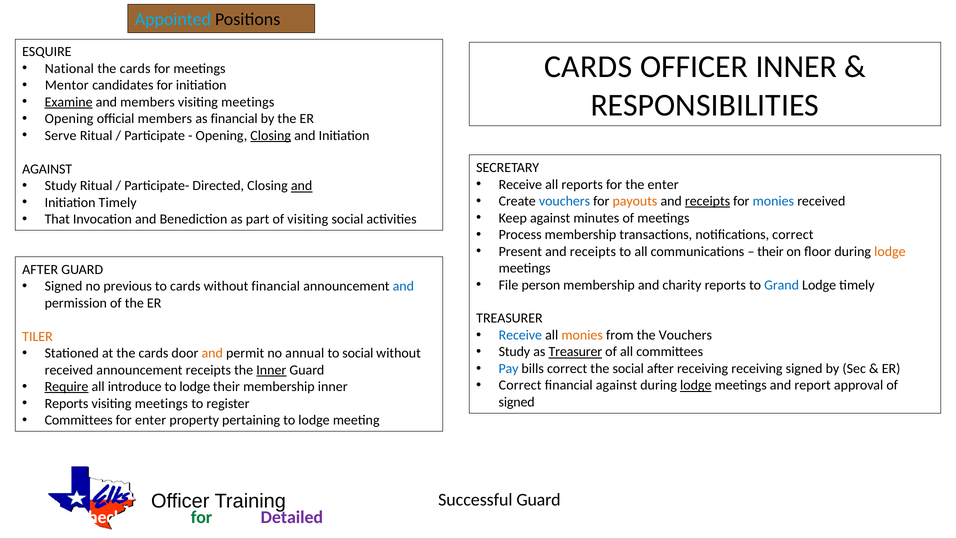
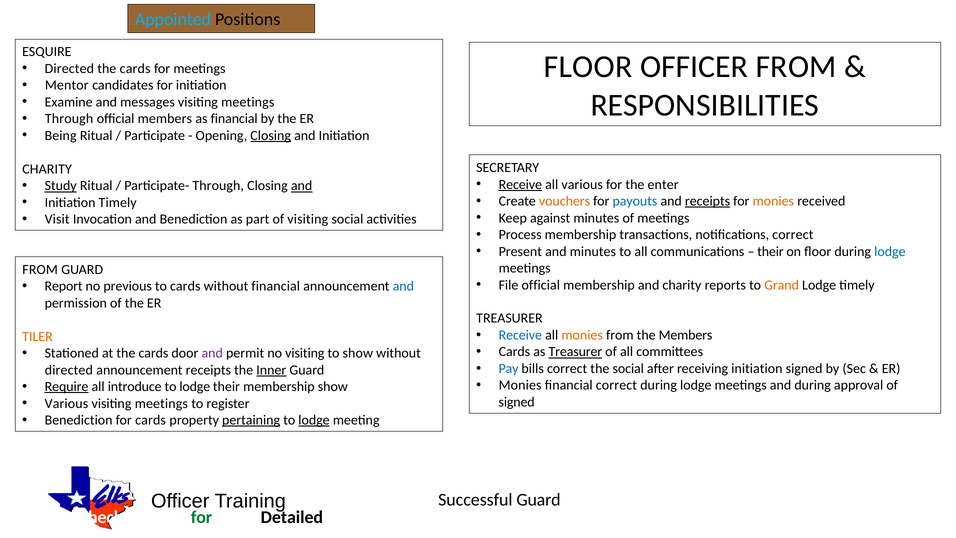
CARDS at (588, 67): CARDS -> FLOOR
OFFICER INNER: INNER -> FROM
National at (69, 69): National -> Directed
Examine underline: present -> none
and members: members -> messages
Opening at (69, 119): Opening -> Through
Serve: Serve -> Being
AGAINST at (47, 169): AGAINST -> CHARITY
Receive at (520, 184) underline: none -> present
all reports: reports -> various
Study at (61, 186) underline: none -> present
Participate- Directed: Directed -> Through
vouchers at (565, 201) colour: blue -> orange
payouts colour: orange -> blue
monies at (773, 201) colour: blue -> orange
That: That -> Visit
receipts at (593, 251): receipts -> minutes
lodge at (890, 251) colour: orange -> blue
AFTER at (40, 269): AFTER -> FROM
File person: person -> official
Grand colour: blue -> orange
Signed at (64, 286): Signed -> Report
the Vouchers: Vouchers -> Members
Study at (514, 352): Study -> Cards
and at (212, 353) colour: orange -> purple
no annual: annual -> visiting
to social: social -> show
receiving receiving: receiving -> initiation
received at (69, 370): received -> directed
Correct at (520, 385): Correct -> Monies
financial against: against -> correct
lodge at (696, 385) underline: present -> none
and report: report -> during
membership inner: inner -> show
Reports at (67, 403): Reports -> Various
Committees at (79, 420): Committees -> Benediction
for enter: enter -> cards
pertaining underline: none -> present
lodge at (314, 420) underline: none -> present
Detailed colour: purple -> black
